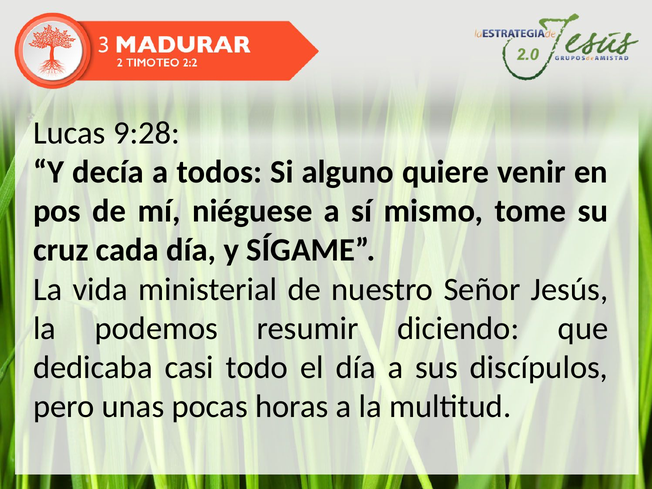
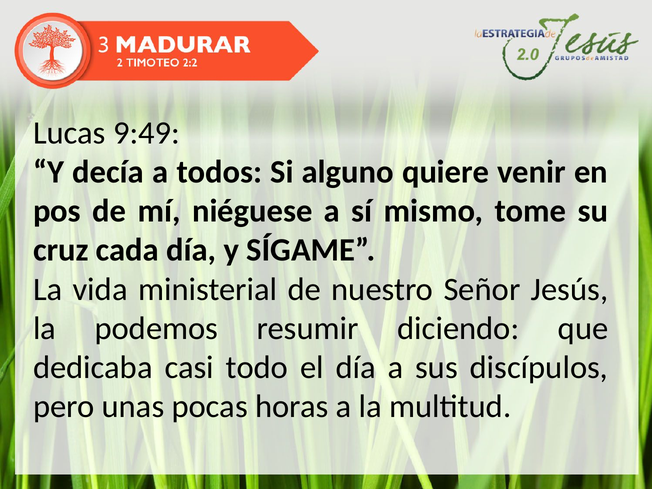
9:28: 9:28 -> 9:49
